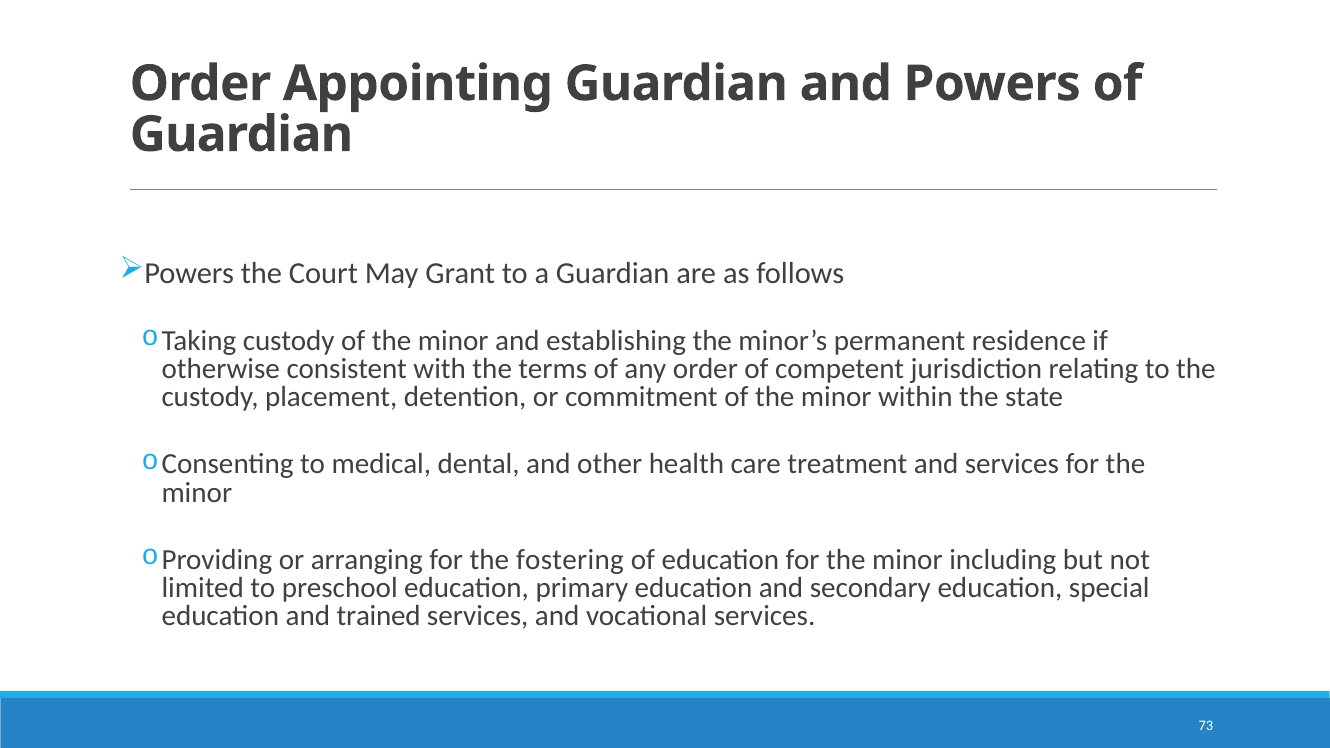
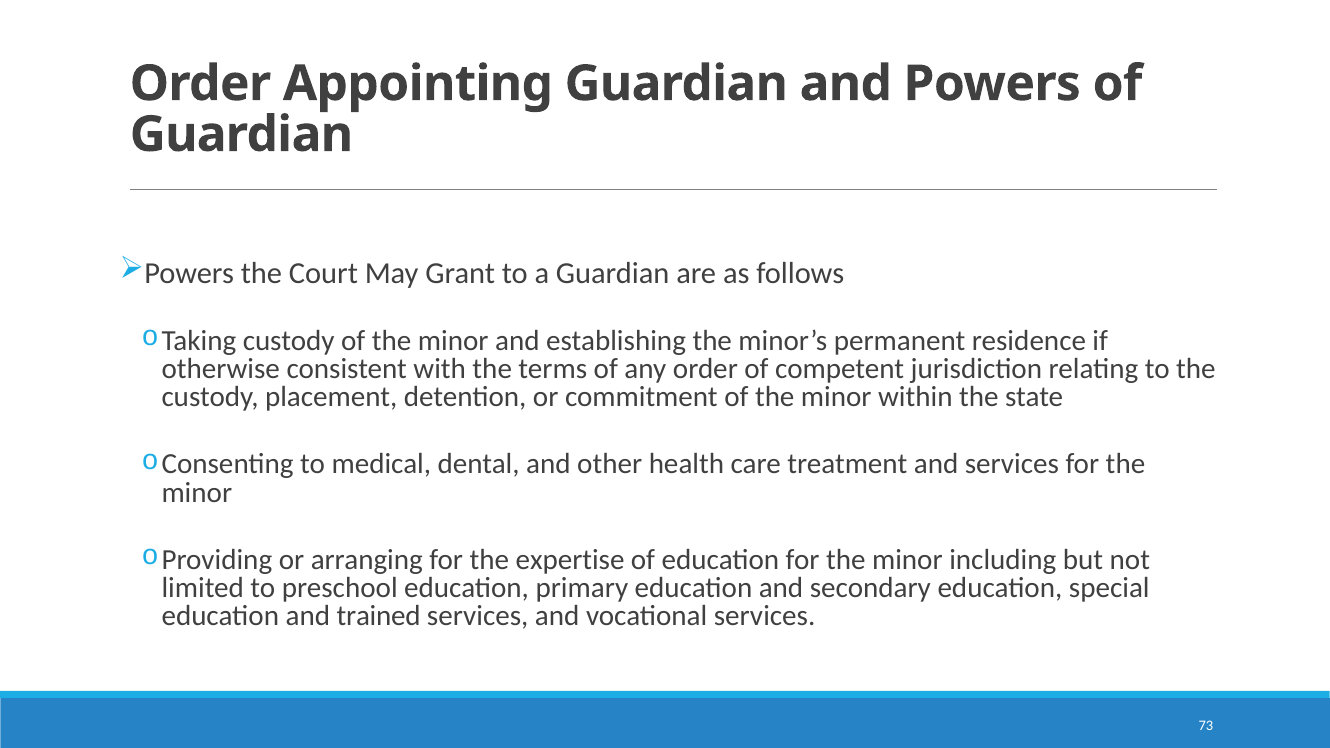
fostering: fostering -> expertise
